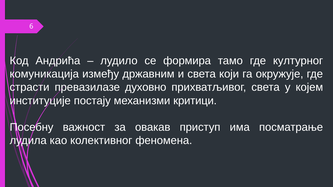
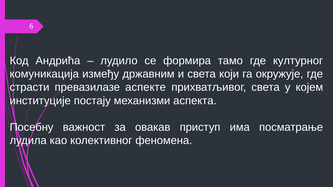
духовно: духовно -> аспекте
критици: критици -> аспекта
